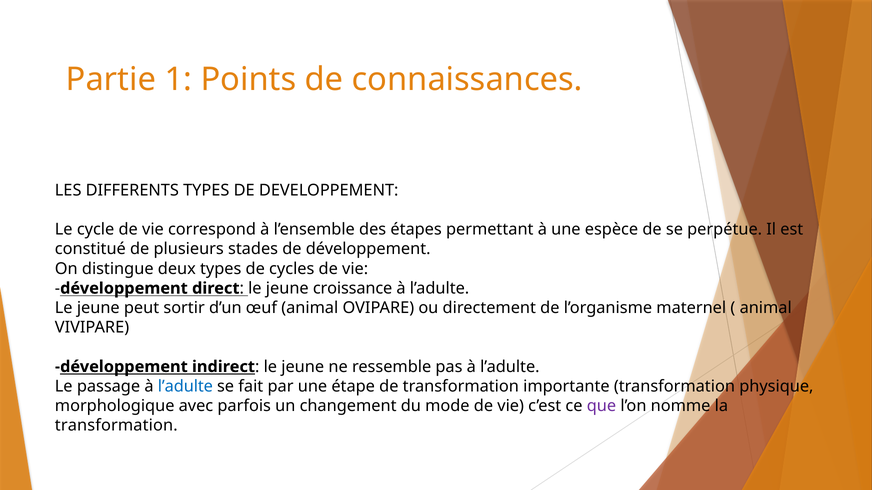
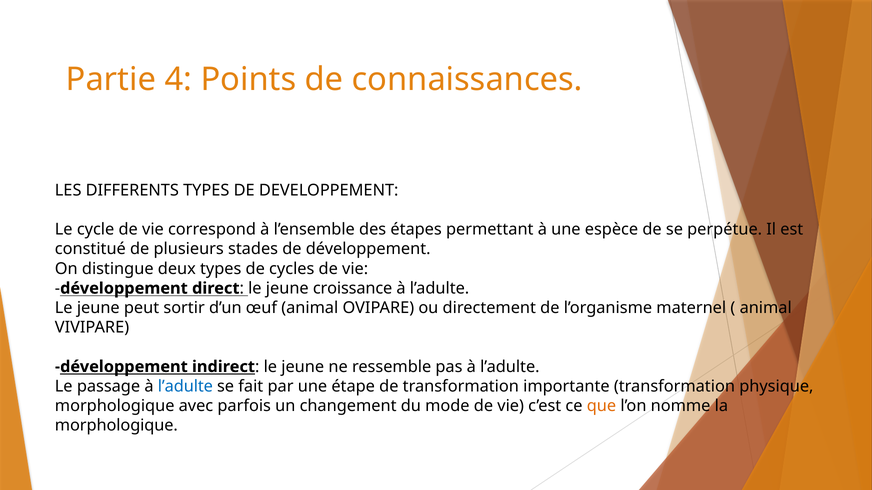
1: 1 -> 4
que colour: purple -> orange
transformation at (116, 426): transformation -> morphologique
